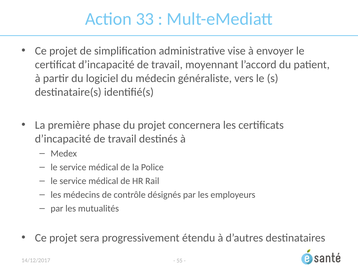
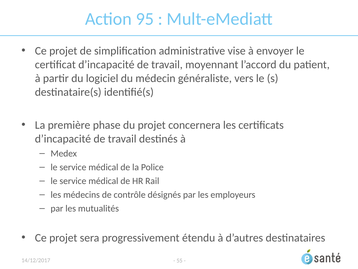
33: 33 -> 95
